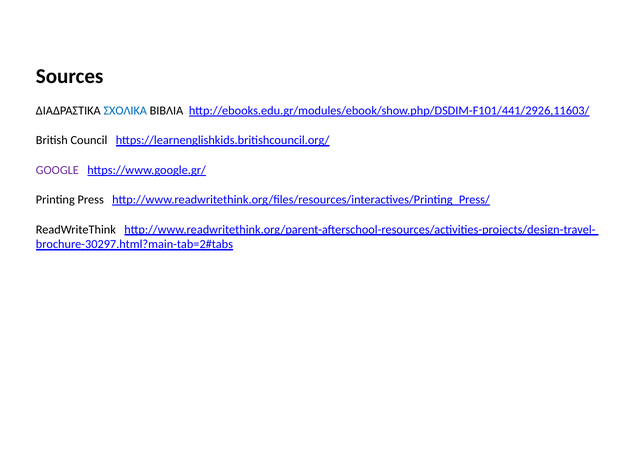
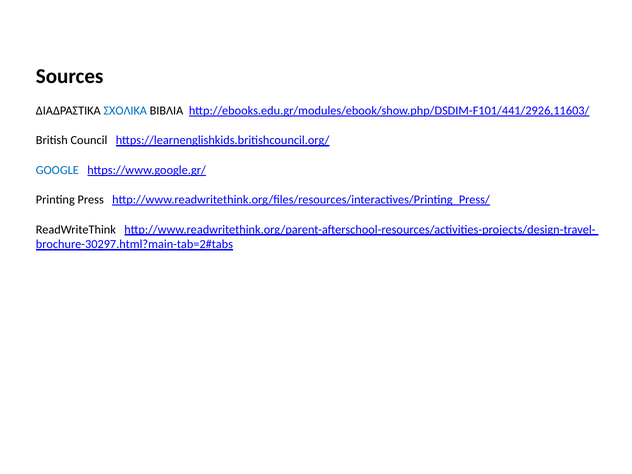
GOOGLE colour: purple -> blue
